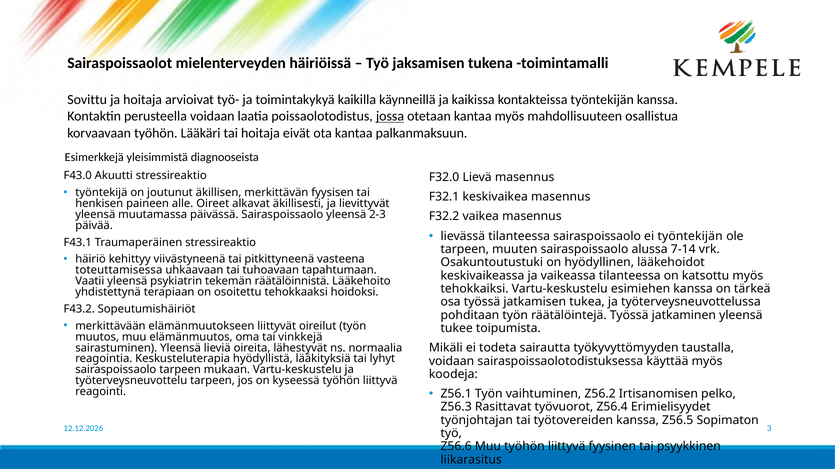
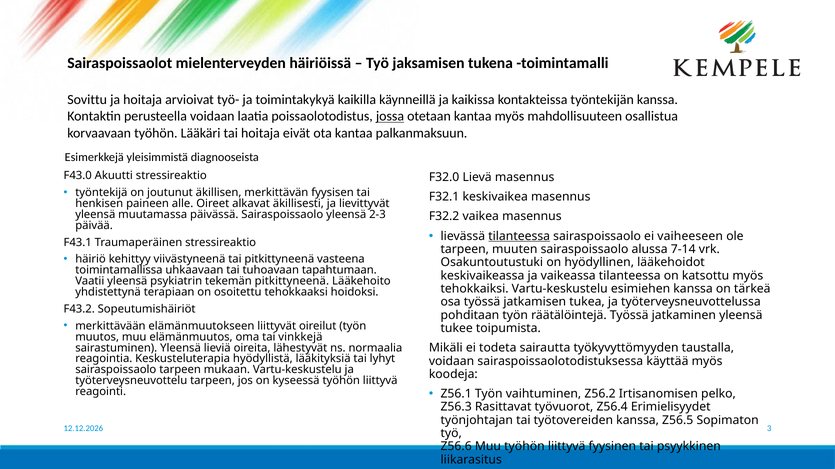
tilanteessa at (519, 236) underline: none -> present
ei työntekijän: työntekijän -> vaiheeseen
toteuttamisessa: toteuttamisessa -> toimintamallissa
tekemän räätälöinnistä: räätälöinnistä -> pitkittyneenä
